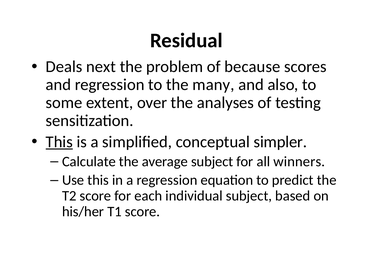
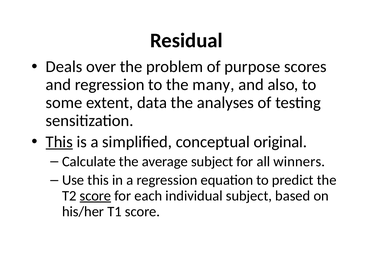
next: next -> over
because: because -> purpose
over: over -> data
simpler: simpler -> original
score at (95, 196) underline: none -> present
